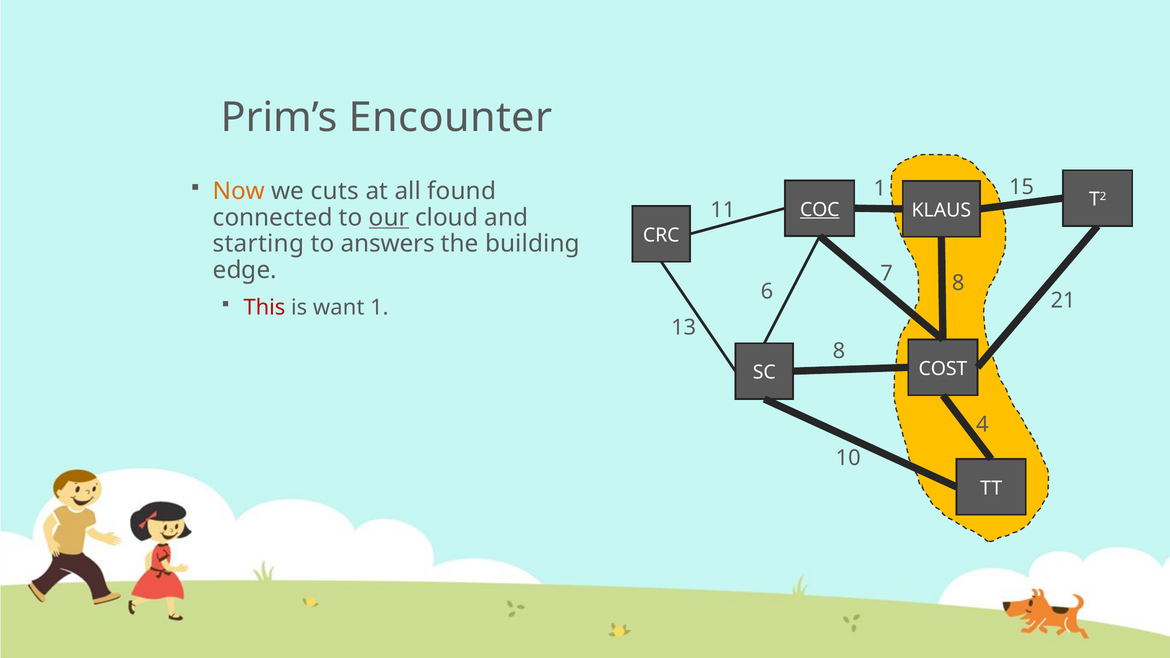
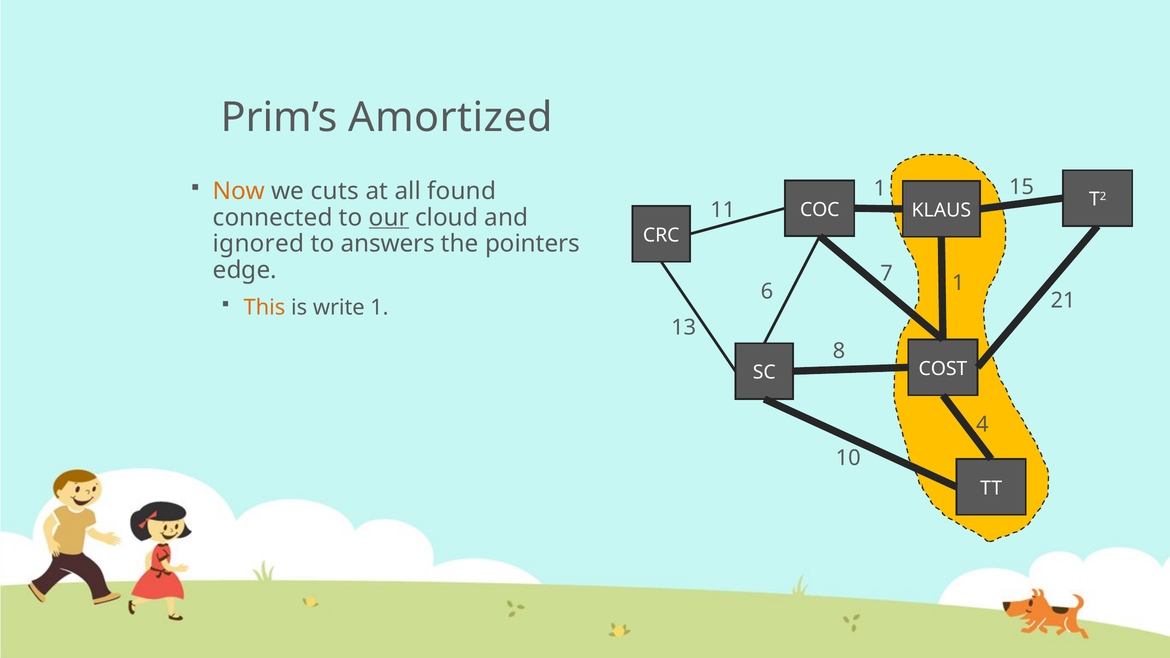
Encounter: Encounter -> Amortized
COC underline: present -> none
starting: starting -> ignored
building: building -> pointers
6 8: 8 -> 1
This colour: red -> orange
want: want -> write
